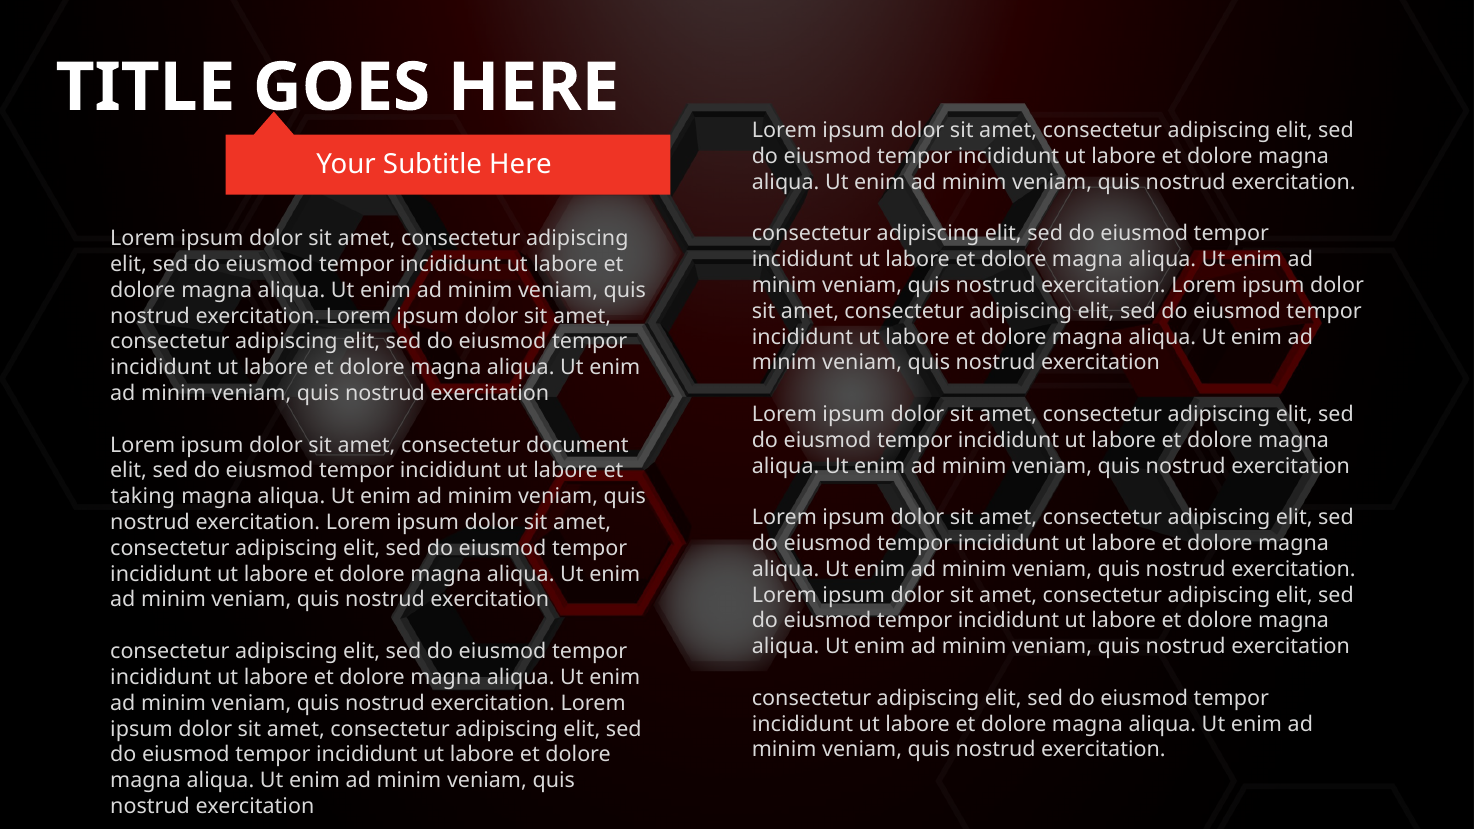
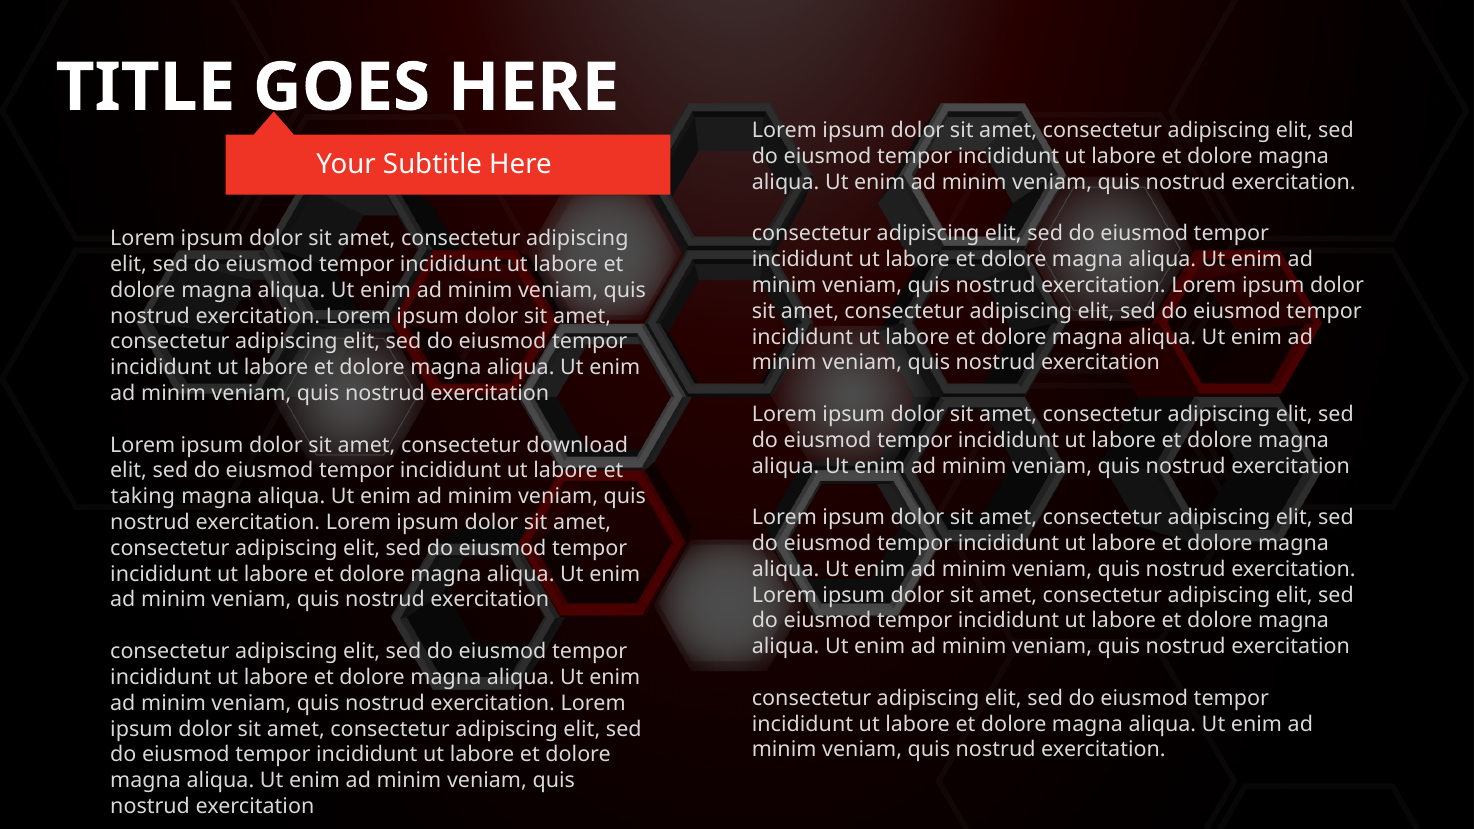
document: document -> download
